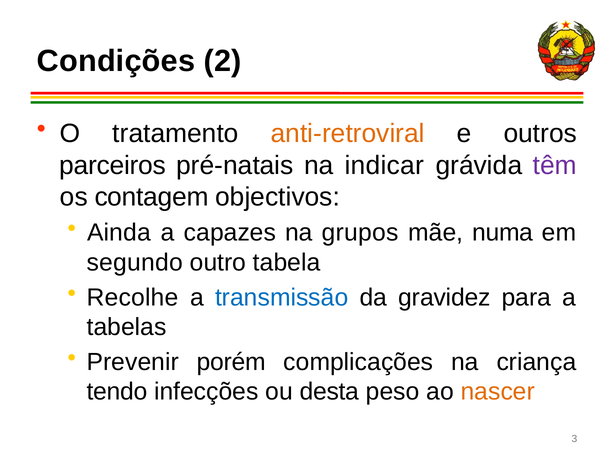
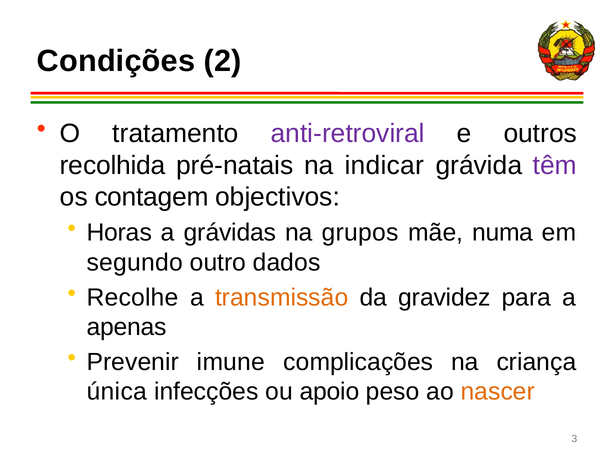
anti-retroviral colour: orange -> purple
parceiros: parceiros -> recolhida
Ainda: Ainda -> Horas
capazes: capazes -> grávidas
tabela: tabela -> dados
transmissão colour: blue -> orange
tabelas: tabelas -> apenas
porém: porém -> imune
tendo: tendo -> única
desta: desta -> apoio
